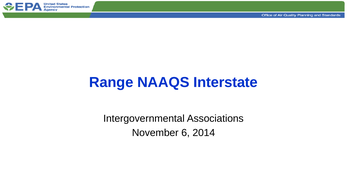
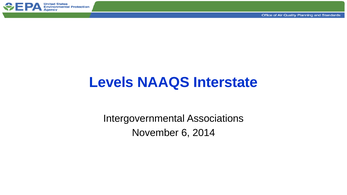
Range: Range -> Levels
